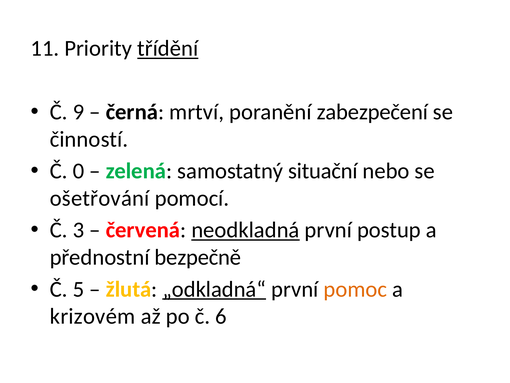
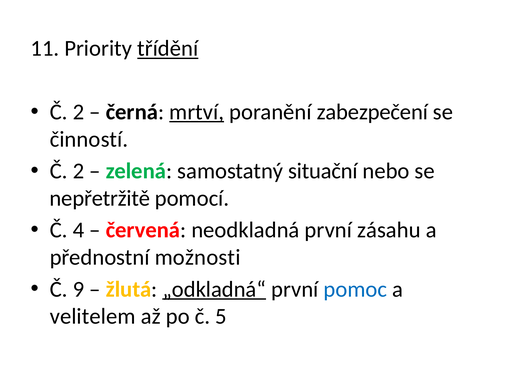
9 at (78, 112): 9 -> 2
mrtví underline: none -> present
0 at (78, 171): 0 -> 2
ošetřování: ošetřování -> nepřetržitě
3: 3 -> 4
neodkladná underline: present -> none
postup: postup -> zásahu
bezpečně: bezpečně -> možnosti
5: 5 -> 9
pomoc colour: orange -> blue
krizovém: krizovém -> velitelem
6: 6 -> 5
